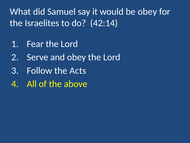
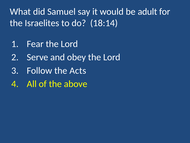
be obey: obey -> adult
42:14: 42:14 -> 18:14
